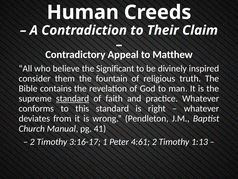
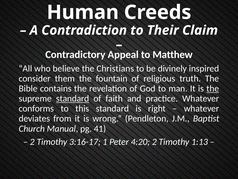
Significant: Significant -> Christians
the at (213, 88) underline: none -> present
4:61: 4:61 -> 4:20
